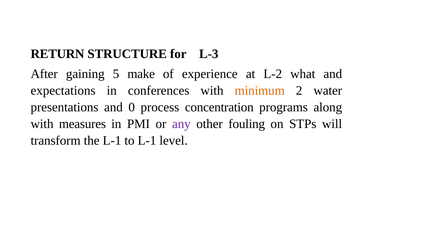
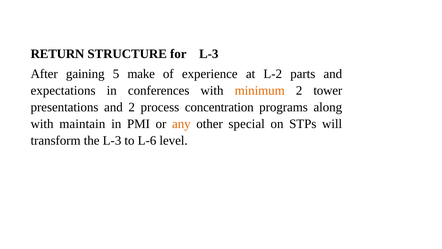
what: what -> parts
water: water -> tower
and 0: 0 -> 2
measures: measures -> maintain
any colour: purple -> orange
fouling: fouling -> special
the L-1: L-1 -> L-3
to L-1: L-1 -> L-6
